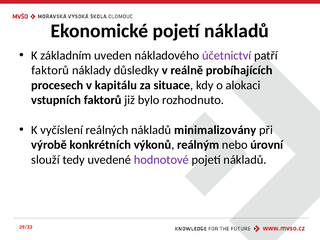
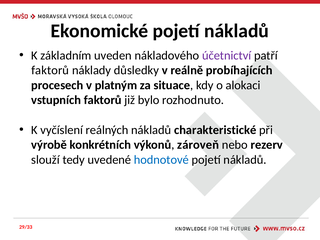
kapitálu: kapitálu -> platným
minimalizovány: minimalizovány -> charakteristické
reálným: reálným -> zároveň
úrovní: úrovní -> rezerv
hodnotové colour: purple -> blue
